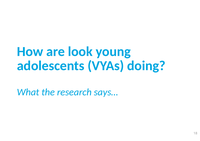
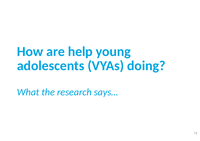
look: look -> help
